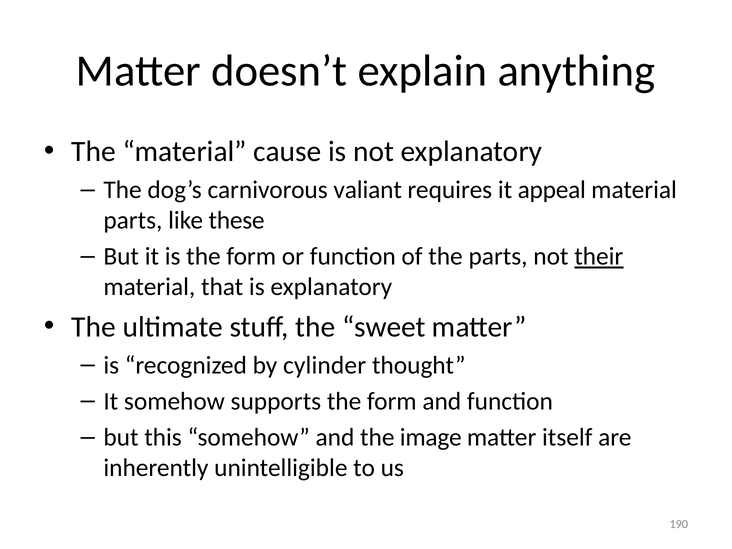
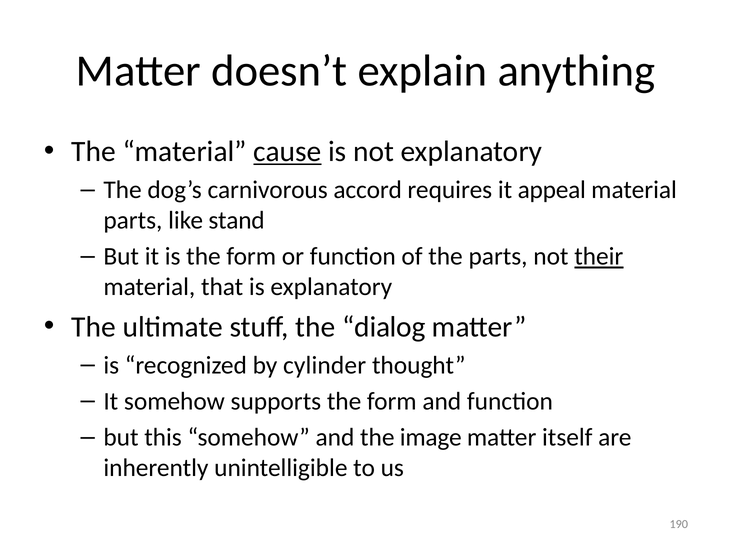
cause underline: none -> present
valiant: valiant -> accord
these: these -> stand
sweet: sweet -> dialog
